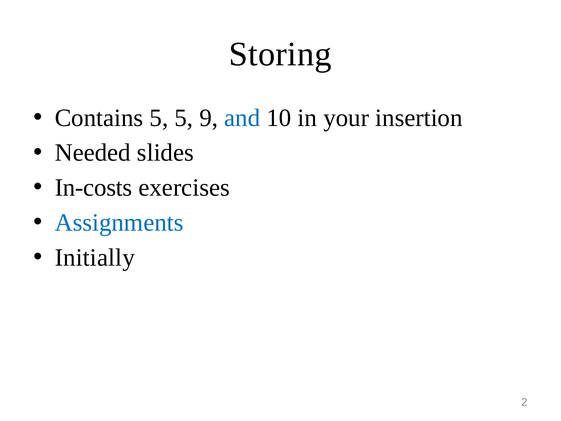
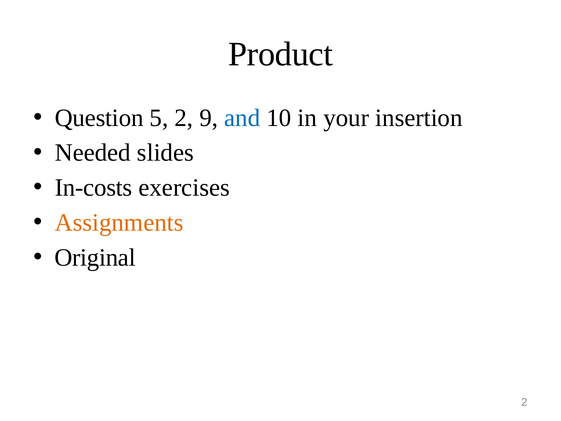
Storing: Storing -> Product
Contains: Contains -> Question
5 5: 5 -> 2
Assignments colour: blue -> orange
Initially: Initially -> Original
